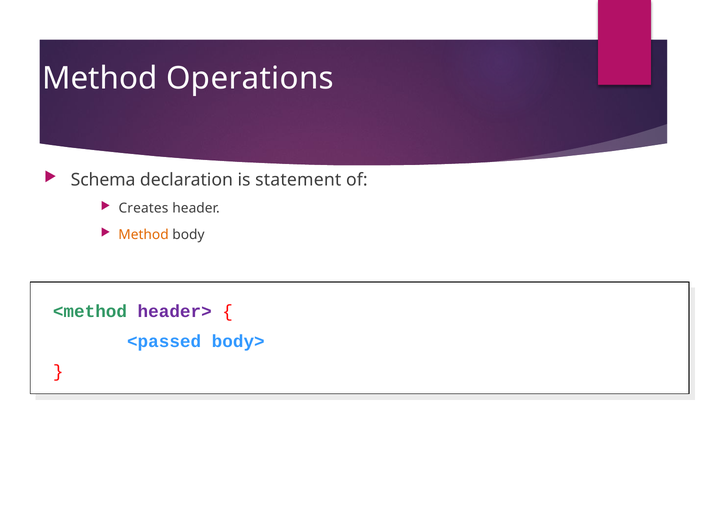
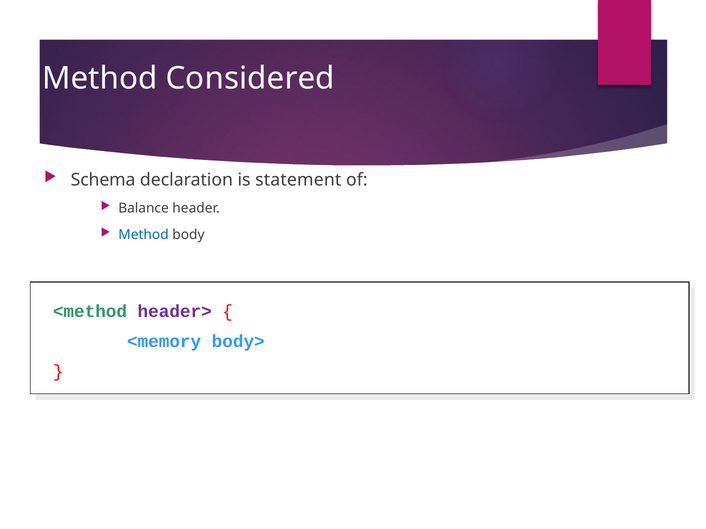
Operations: Operations -> Considered
Creates: Creates -> Balance
Method at (144, 235) colour: orange -> blue
<passed: <passed -> <memory
